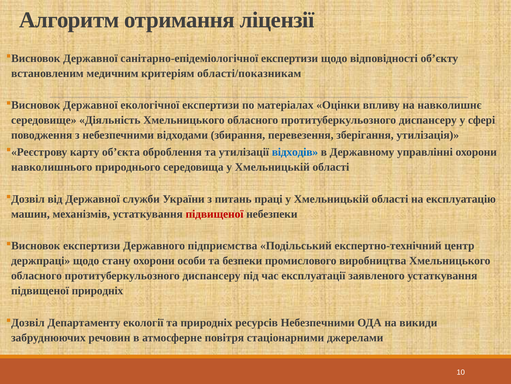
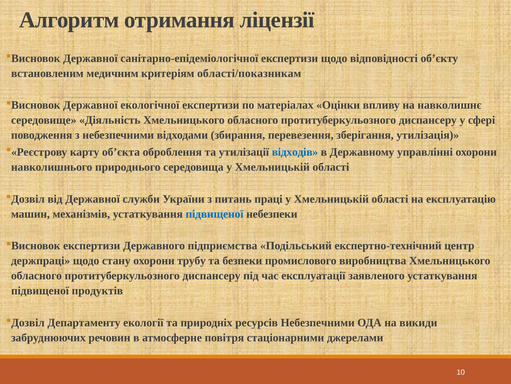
підвищеної at (215, 214) colour: red -> blue
особи: особи -> трубу
підвищеної природніх: природніх -> продуктів
